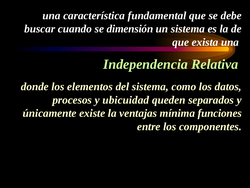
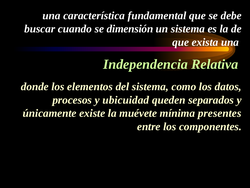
ventajas: ventajas -> muévete
funciones: funciones -> presentes
